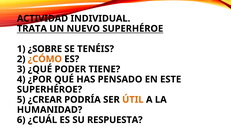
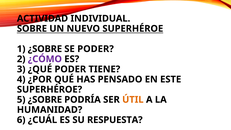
TRATA: TRATA -> SOBRE
SE TENÉIS: TENÉIS -> PODER
¿CÓMO colour: orange -> purple
5 ¿CREAR: ¿CREAR -> ¿SOBRE
